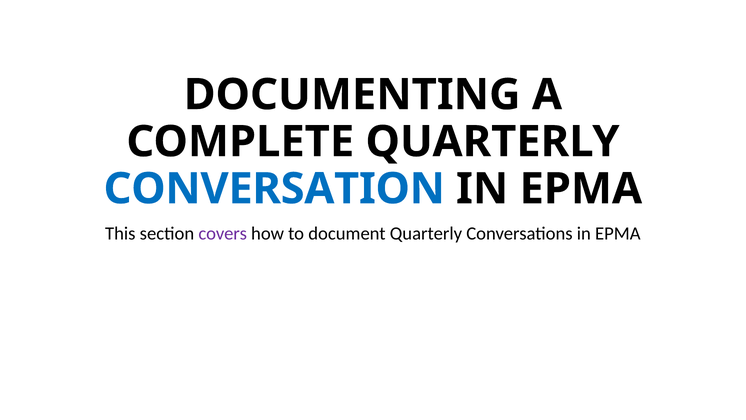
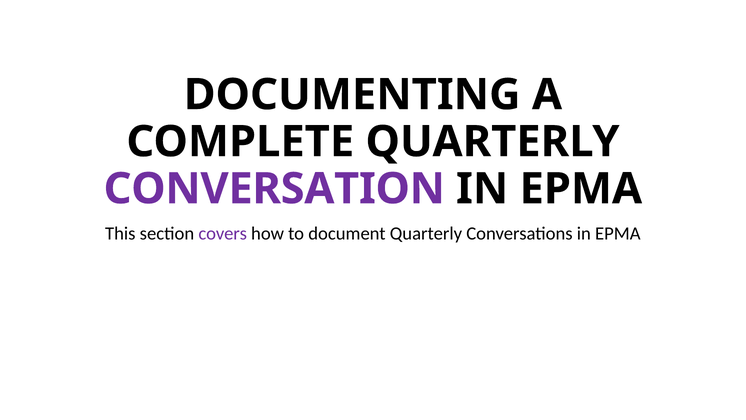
CONVERSATION colour: blue -> purple
